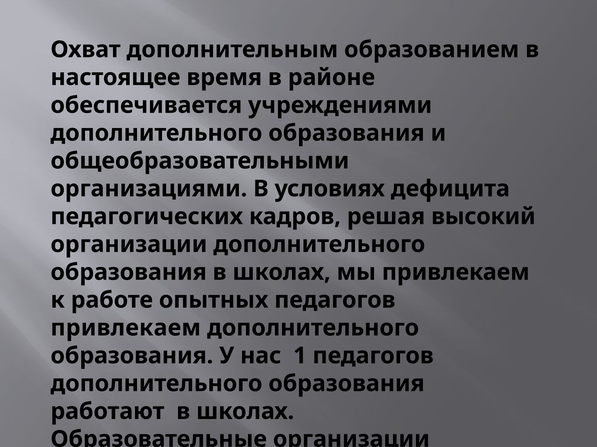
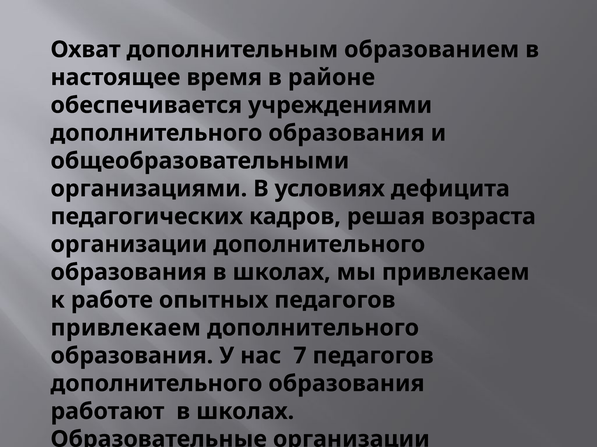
высокий: высокий -> возраста
1: 1 -> 7
